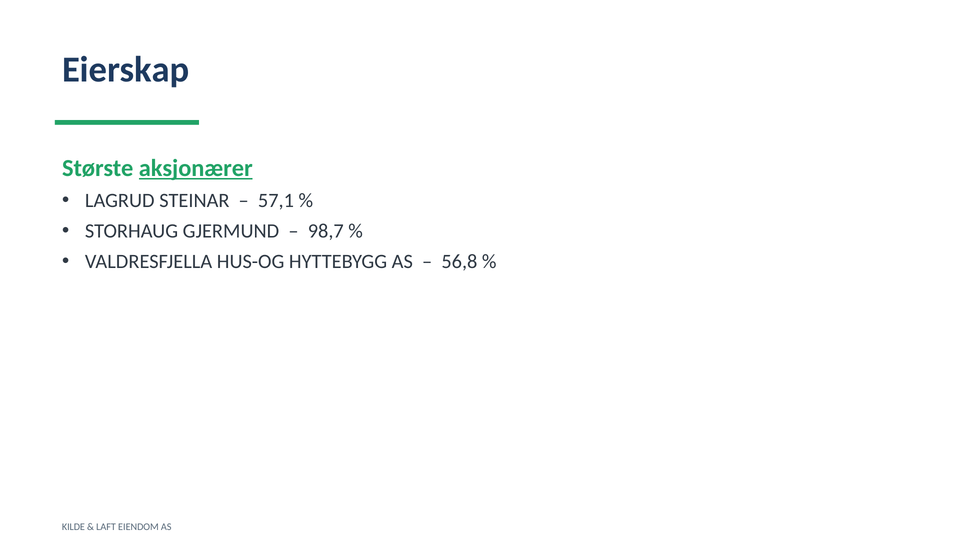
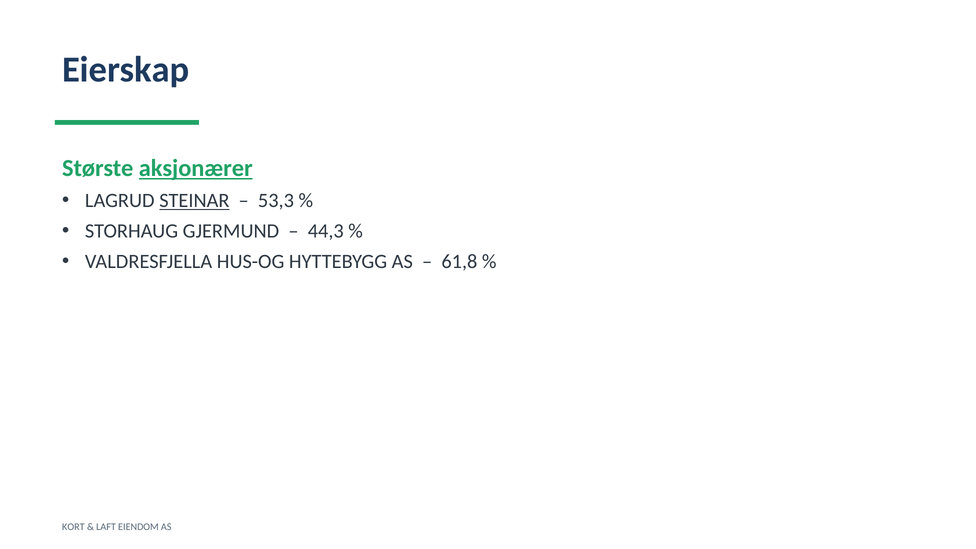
STEINAR underline: none -> present
57,1: 57,1 -> 53,3
98,7: 98,7 -> 44,3
56,8: 56,8 -> 61,8
KILDE: KILDE -> KORT
